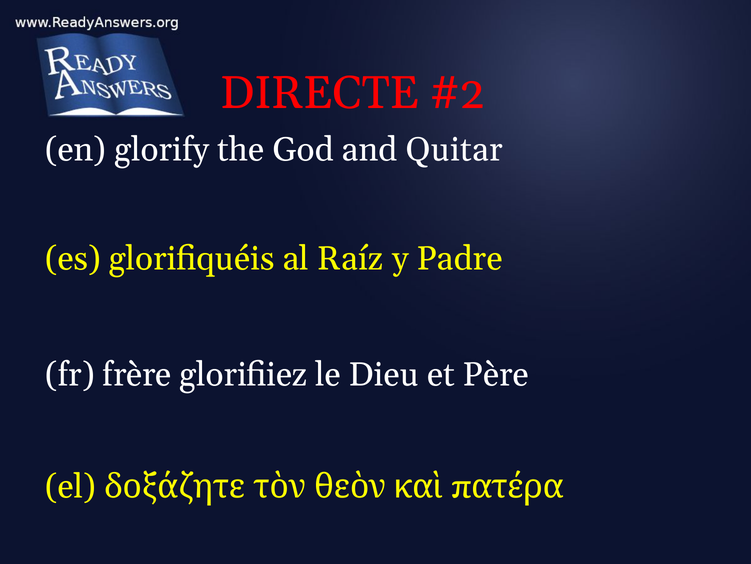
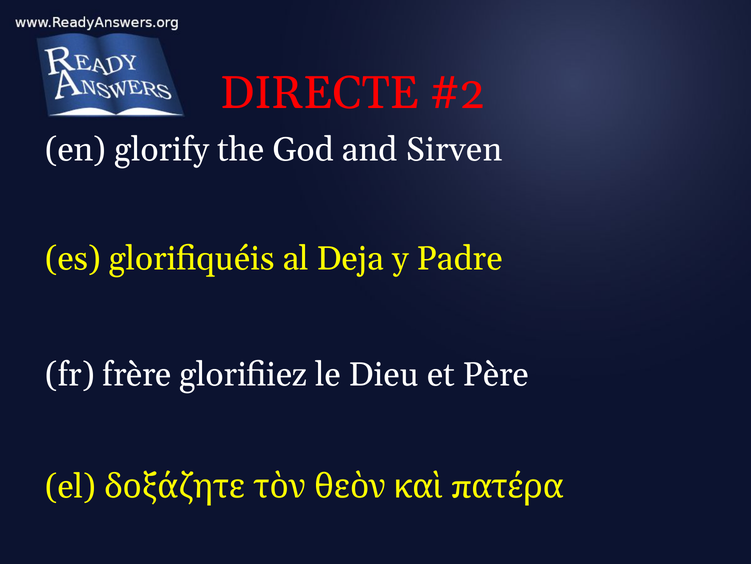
Quitar: Quitar -> Sirven
Raíz: Raíz -> Deja
